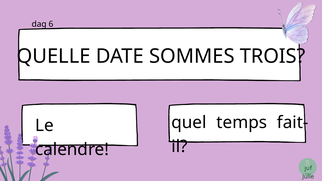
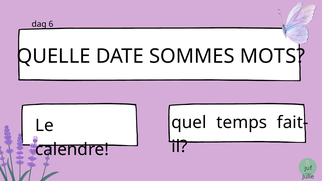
TROIS: TROIS -> MOTS
